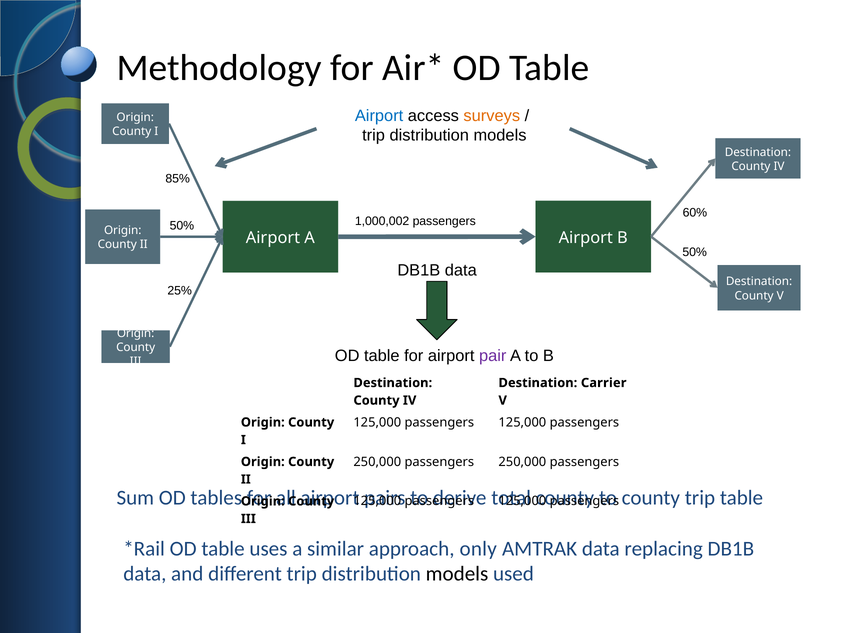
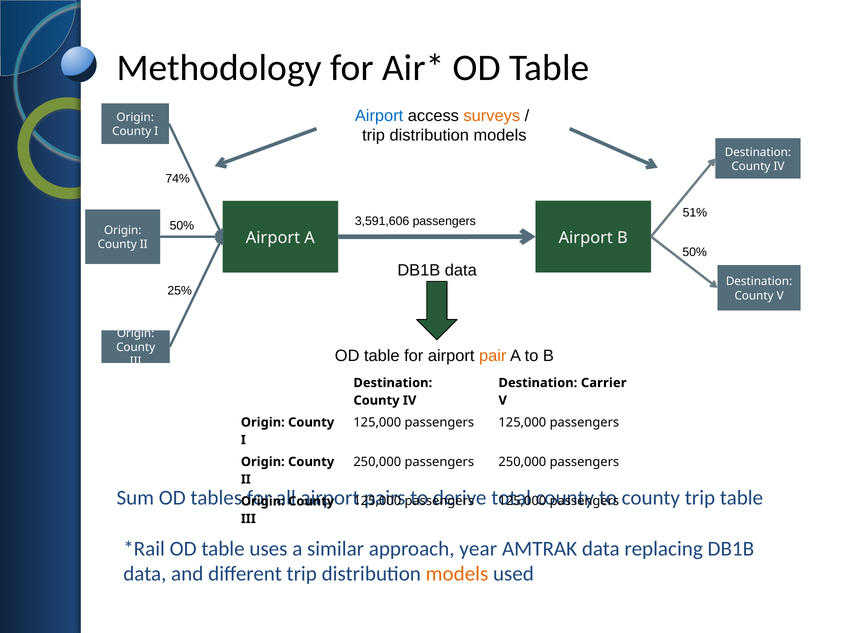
85%: 85% -> 74%
60%: 60% -> 51%
1,000,002: 1,000,002 -> 3,591,606
pair colour: purple -> orange
only: only -> year
models at (457, 574) colour: black -> orange
